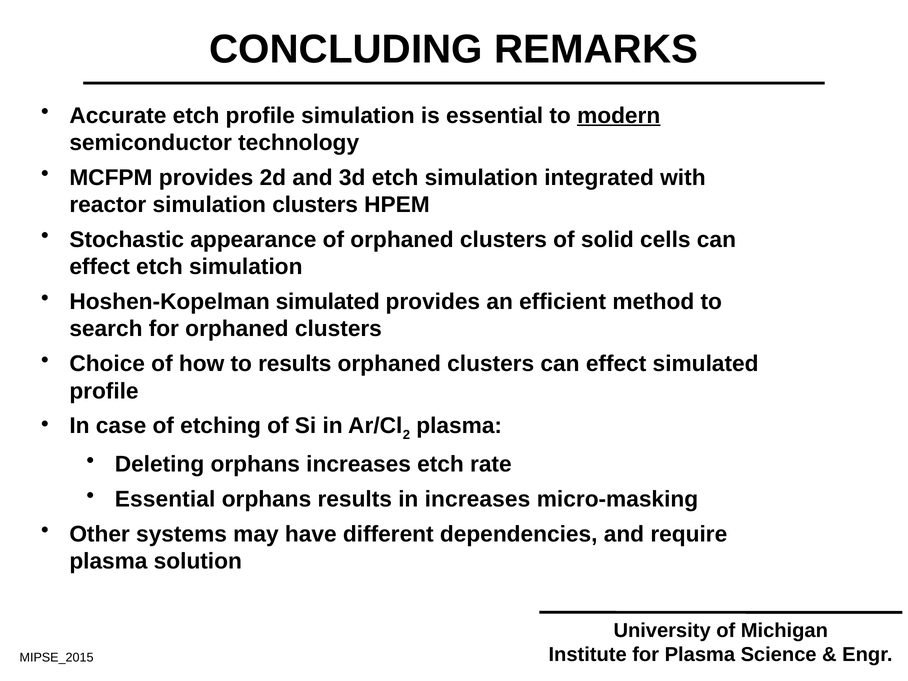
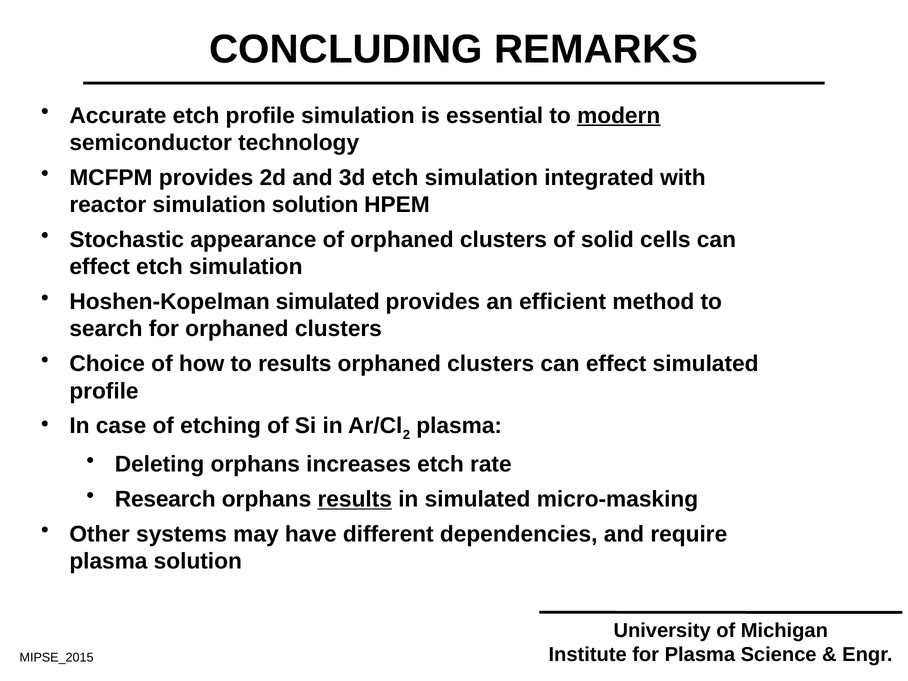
simulation clusters: clusters -> solution
Essential at (165, 499): Essential -> Research
results at (355, 499) underline: none -> present
in increases: increases -> simulated
